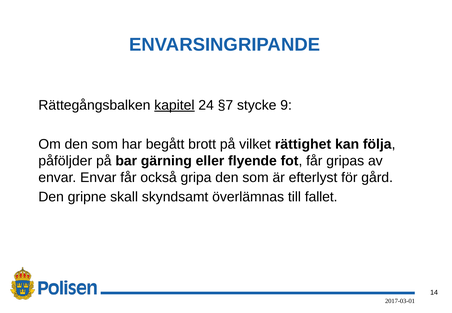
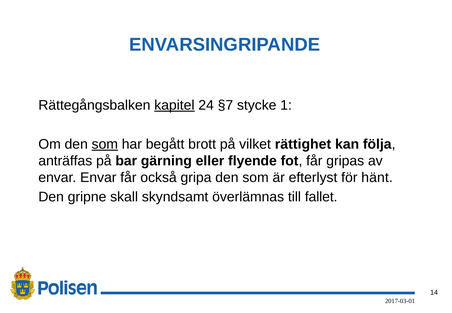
9: 9 -> 1
som at (105, 144) underline: none -> present
påföljder: påföljder -> anträffas
gård: gård -> hänt
